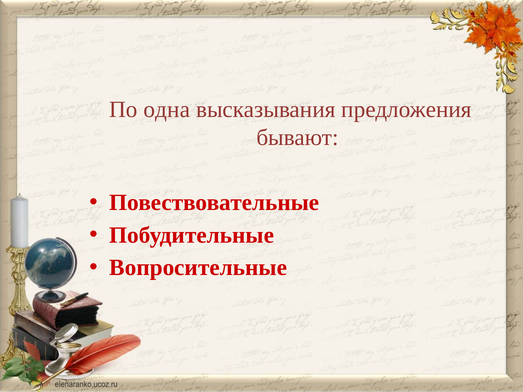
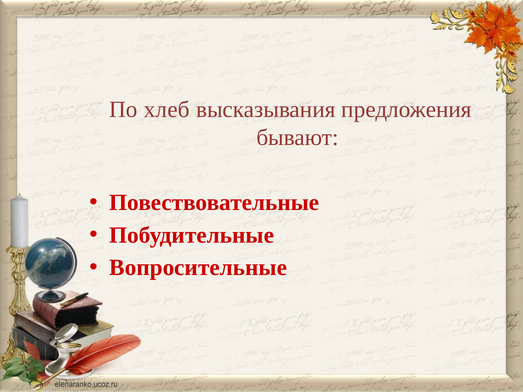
одна: одна -> хлеб
